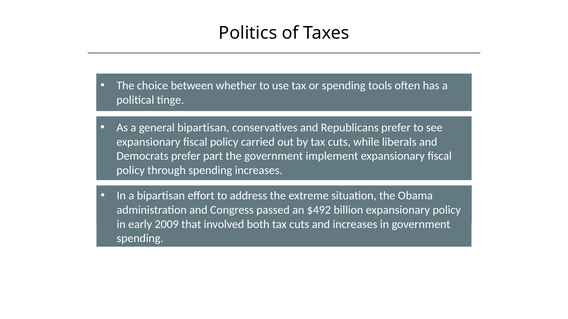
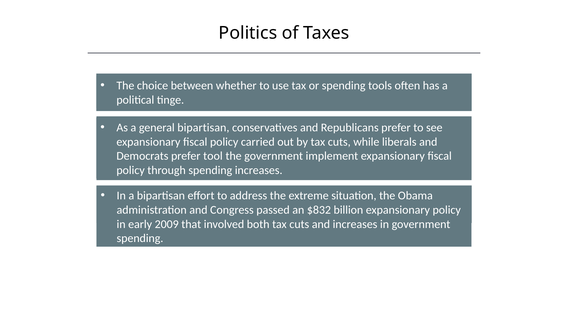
part: part -> tool
$492: $492 -> $832
